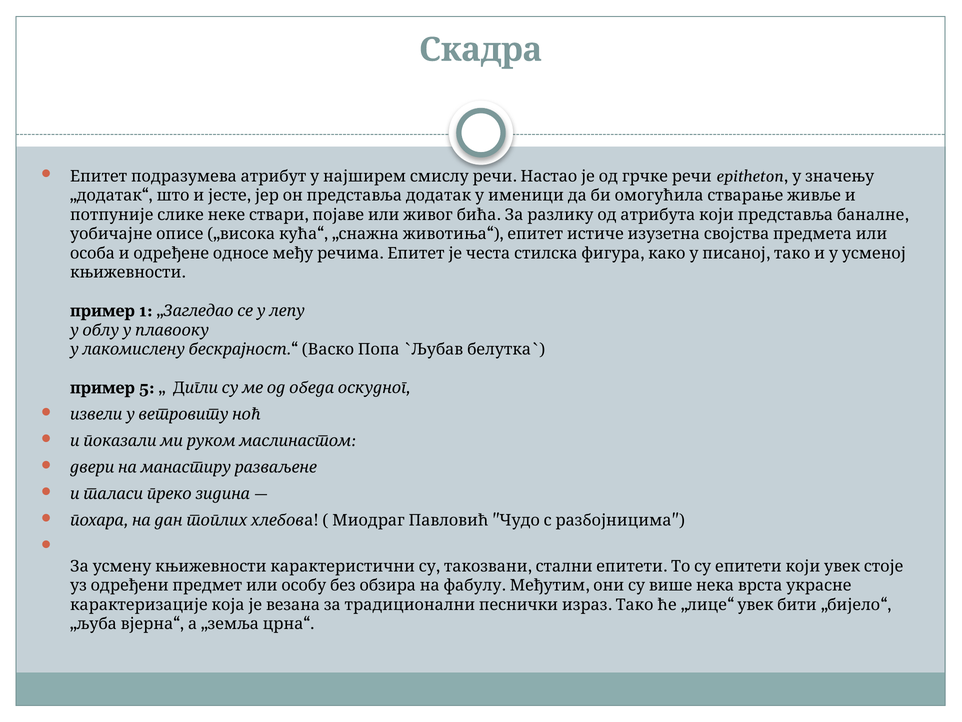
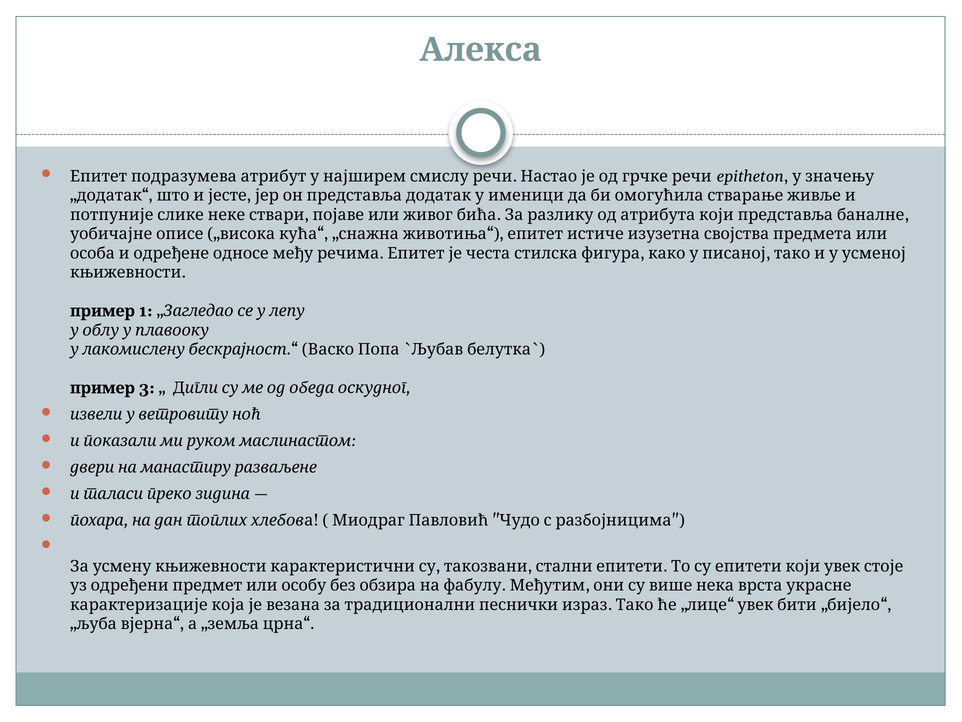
Скадра: Скадра -> Алекса
5: 5 -> 3
